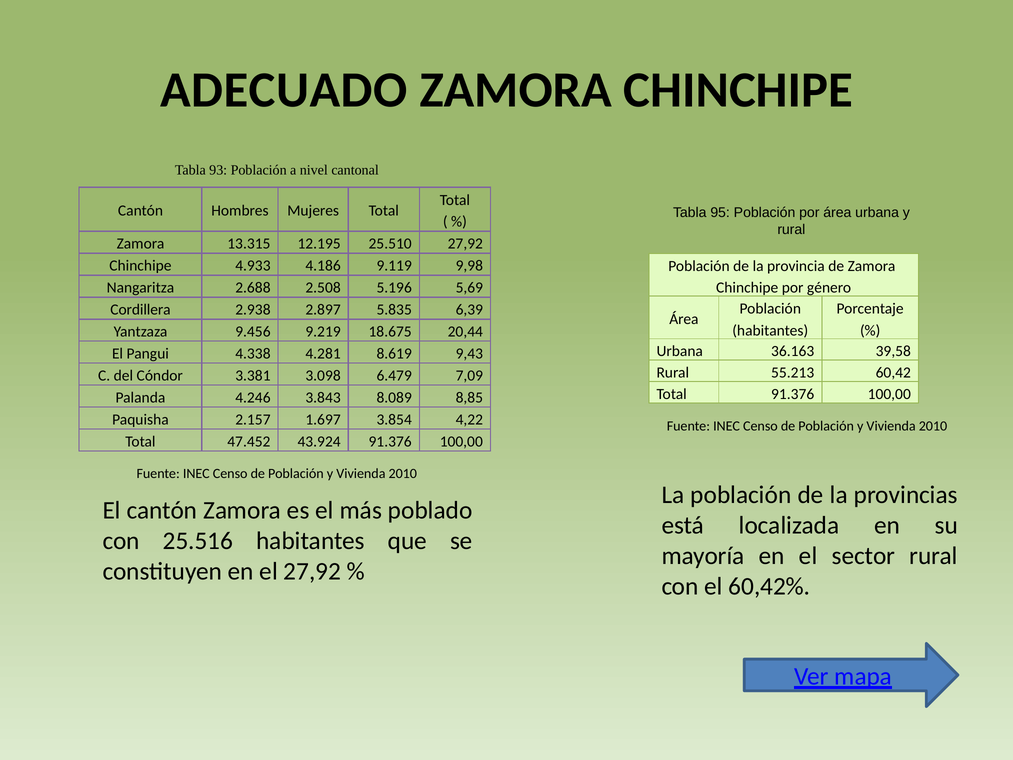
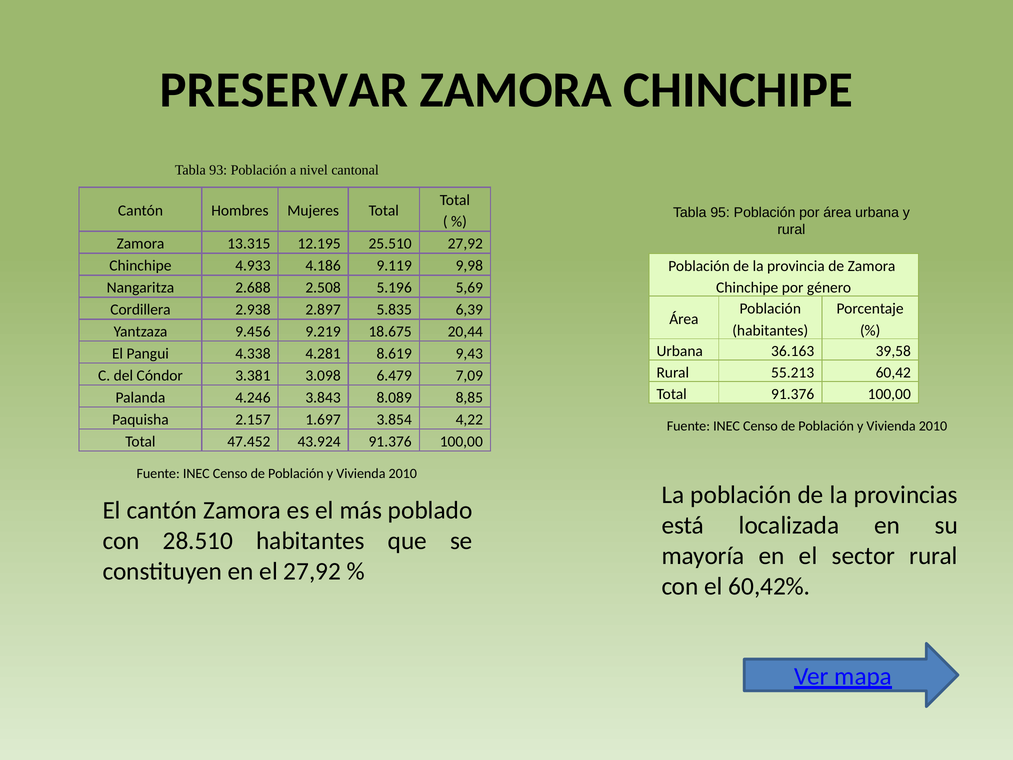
ADECUADO: ADECUADO -> PRESERVAR
25.516: 25.516 -> 28.510
